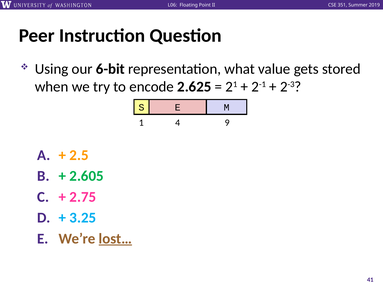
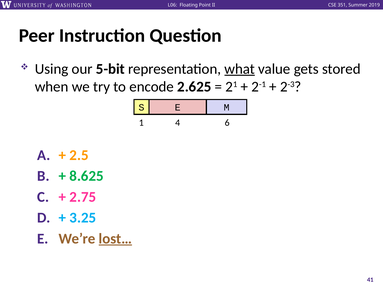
6-bit: 6-bit -> 5-bit
what underline: none -> present
9: 9 -> 6
2.605: 2.605 -> 8.625
